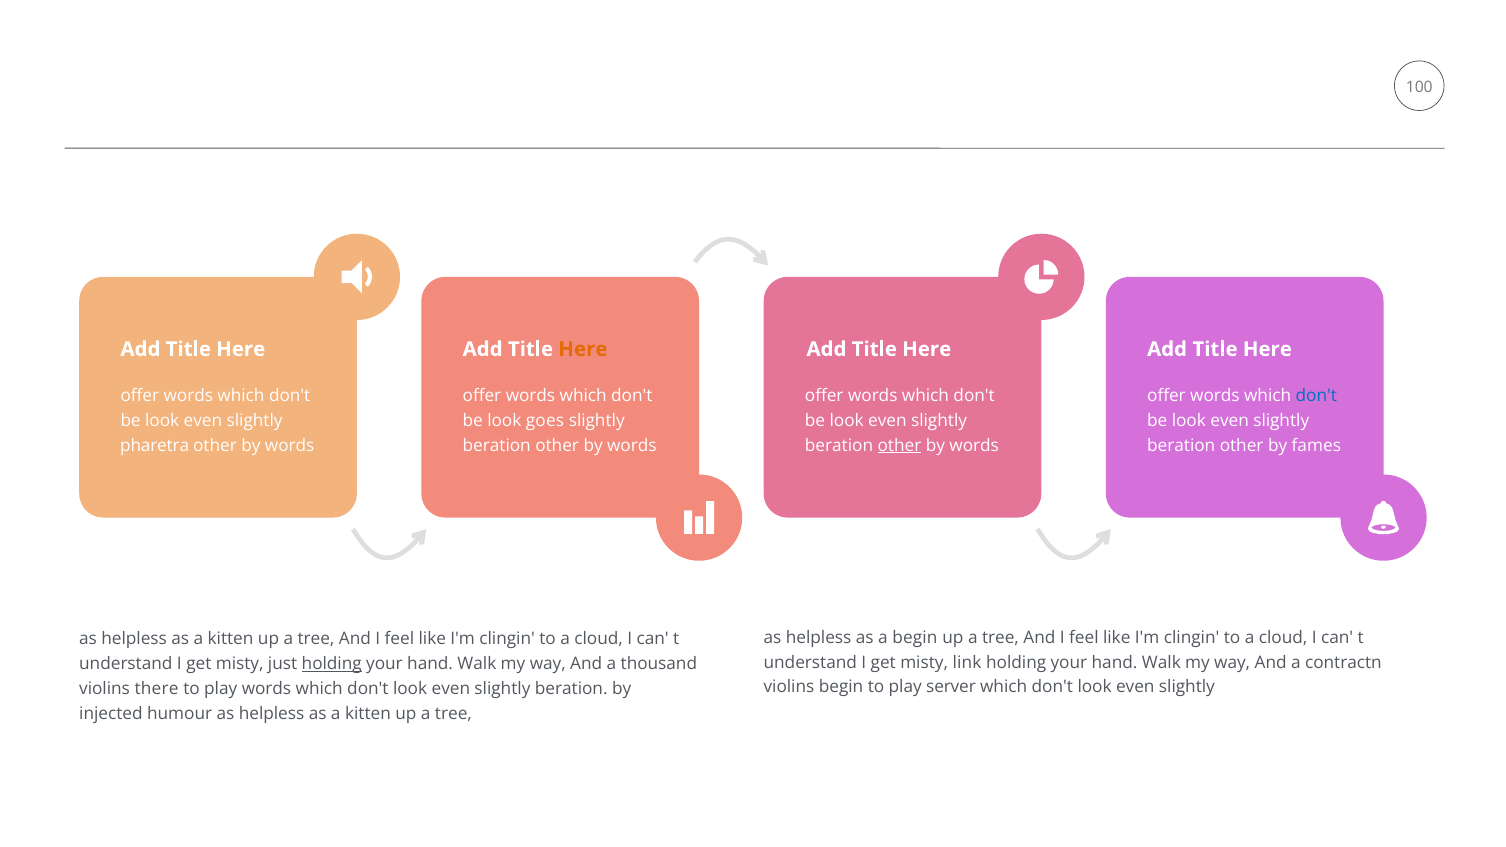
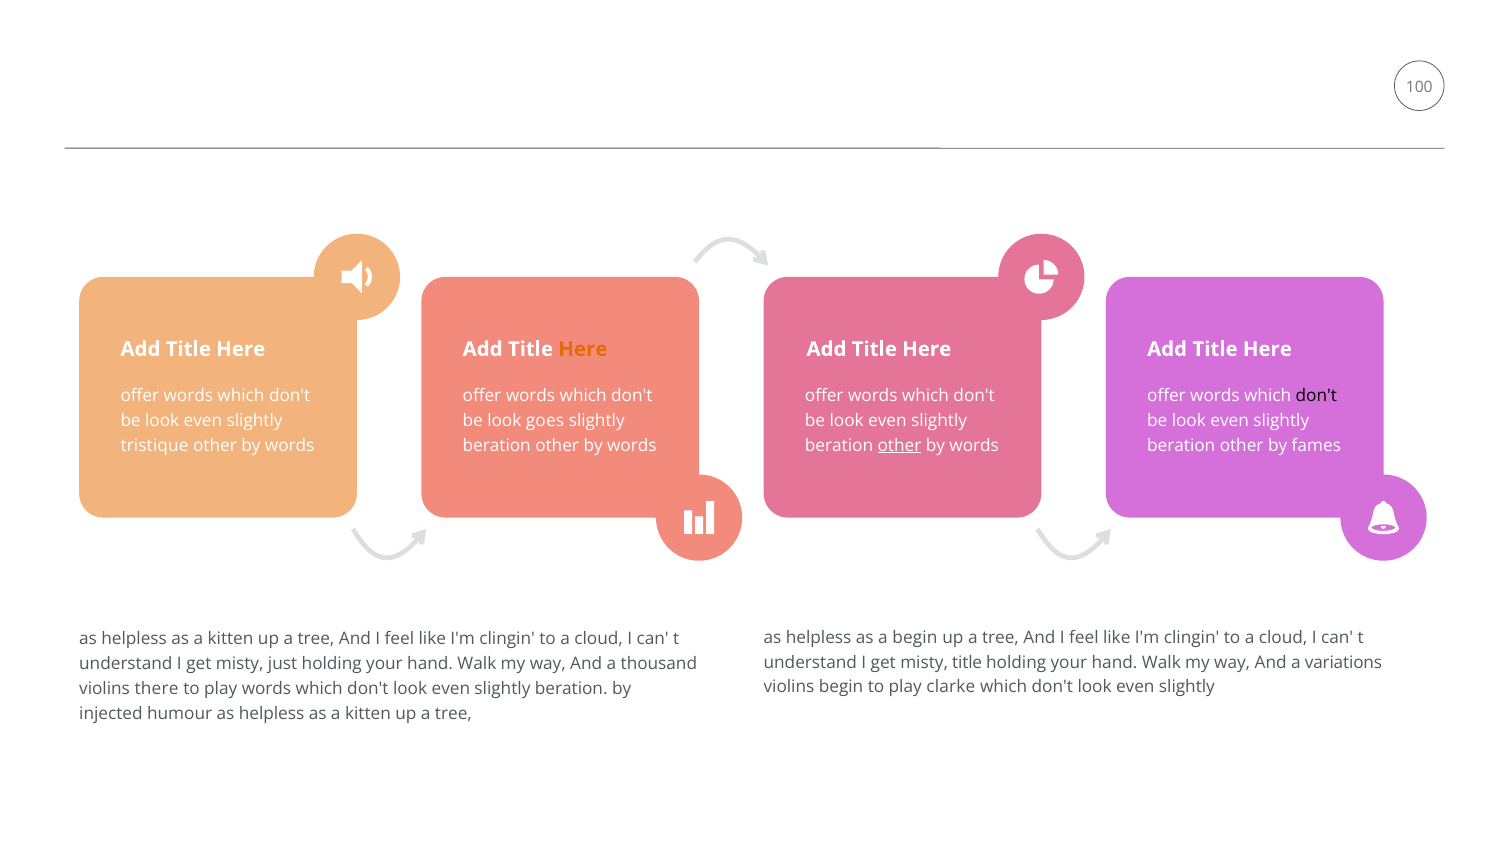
don't at (1316, 396) colour: blue -> black
pharetra: pharetra -> tristique
misty link: link -> title
contractn: contractn -> variations
holding at (332, 664) underline: present -> none
server: server -> clarke
